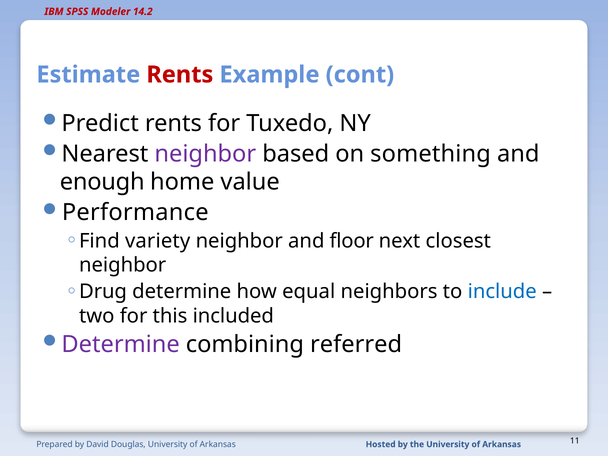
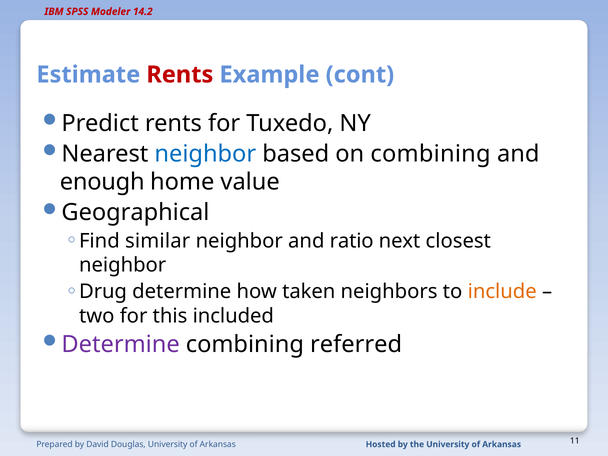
neighbor at (205, 154) colour: purple -> blue
on something: something -> combining
Performance: Performance -> Geographical
variety: variety -> similar
floor: floor -> ratio
equal: equal -> taken
include colour: blue -> orange
